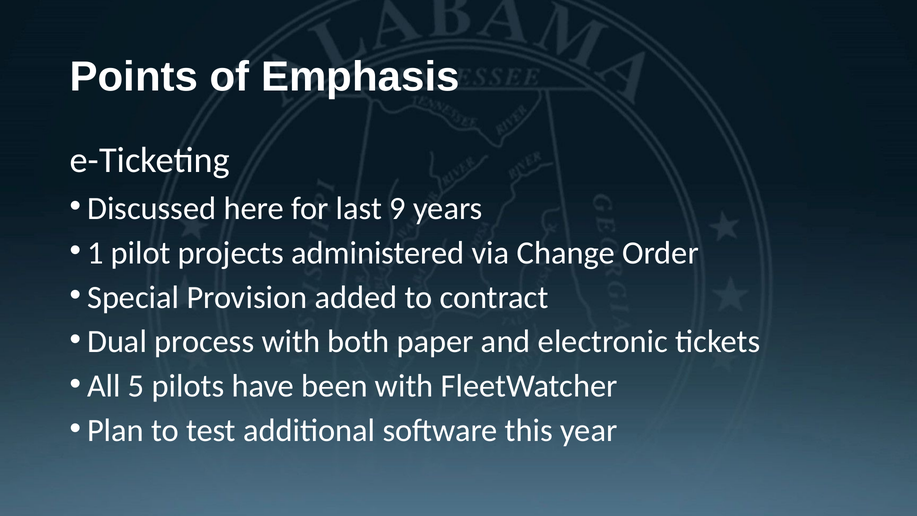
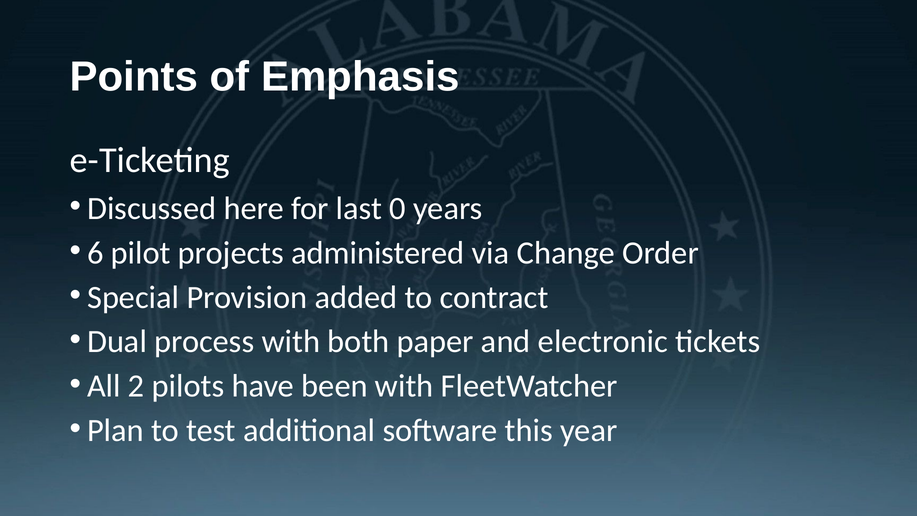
9: 9 -> 0
1: 1 -> 6
5: 5 -> 2
